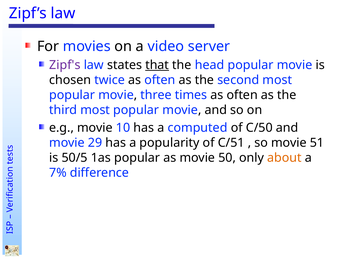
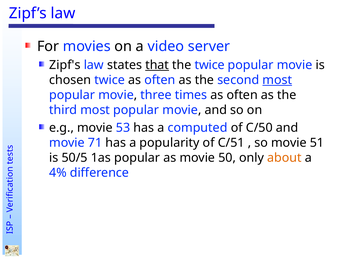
Zipf's colour: purple -> black
the head: head -> twice
most at (277, 80) underline: none -> present
10: 10 -> 53
29: 29 -> 71
7%: 7% -> 4%
